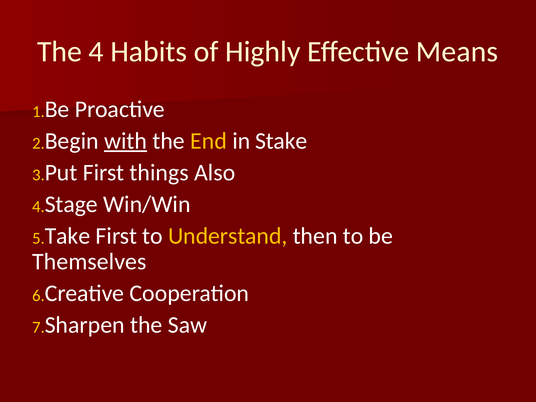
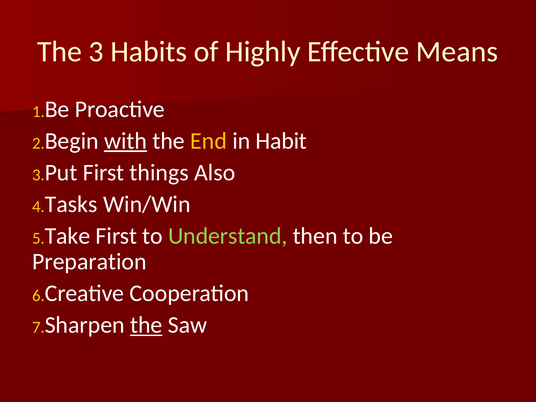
The 4: 4 -> 3
Stake: Stake -> Habit
Stage: Stage -> Tasks
Understand colour: yellow -> light green
Themselves: Themselves -> Preparation
the at (146, 325) underline: none -> present
